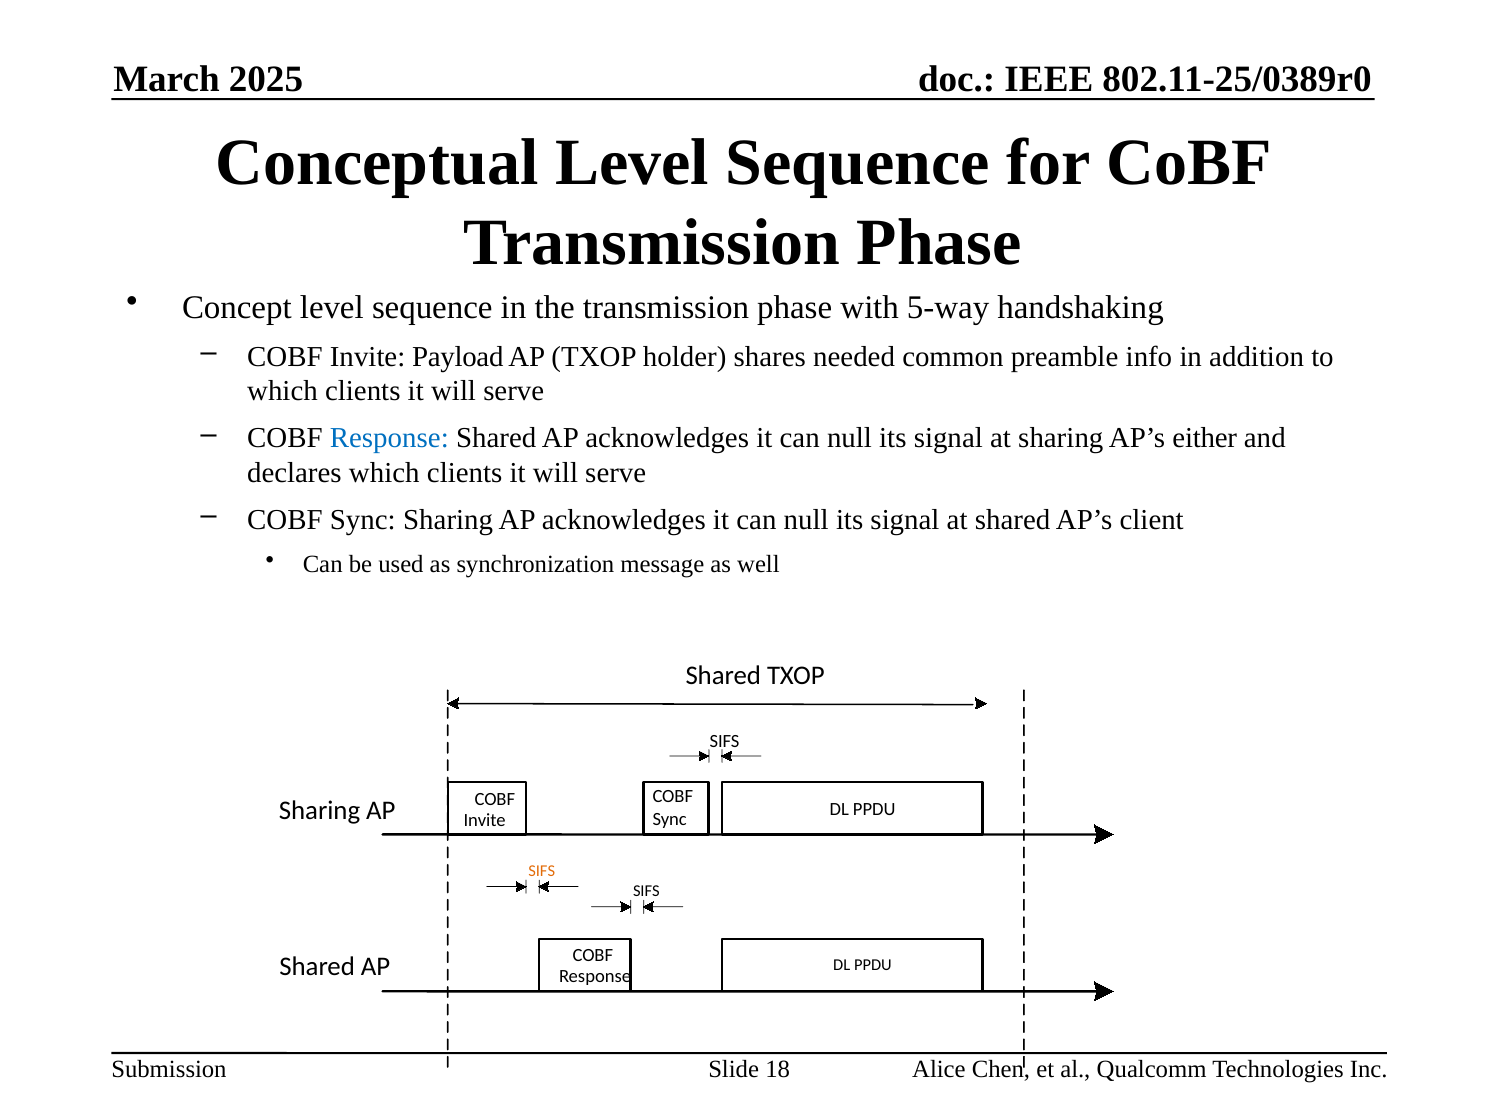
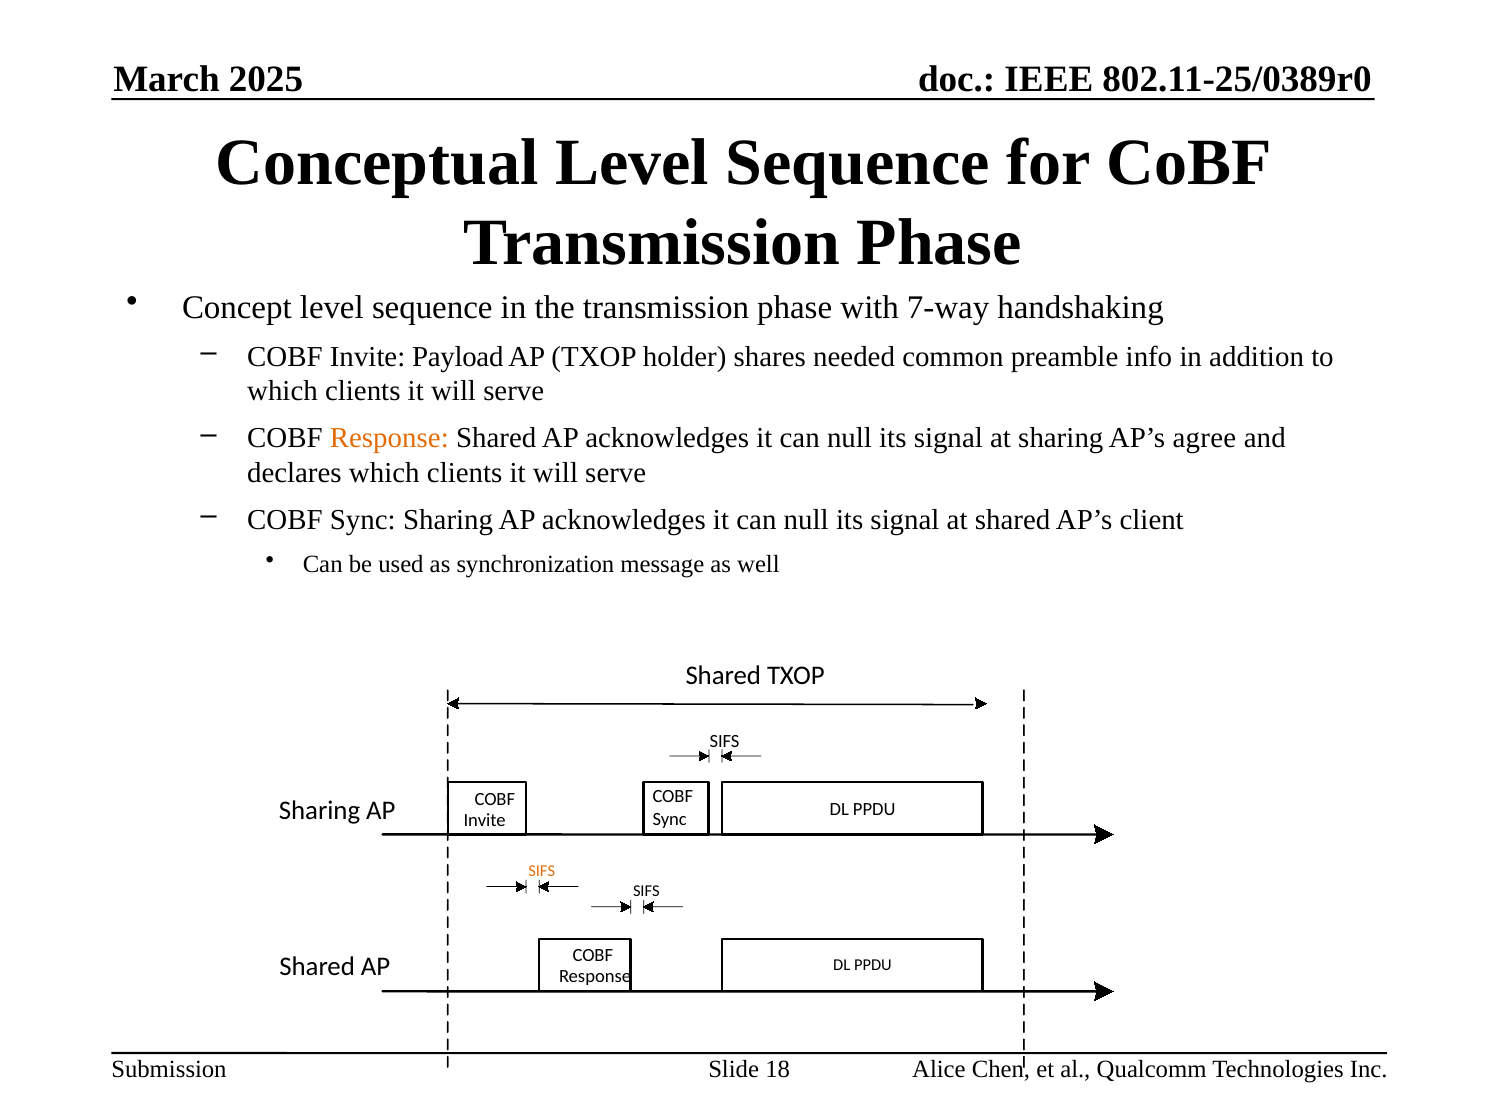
5-way: 5-way -> 7-way
Response at (389, 438) colour: blue -> orange
either: either -> agree
